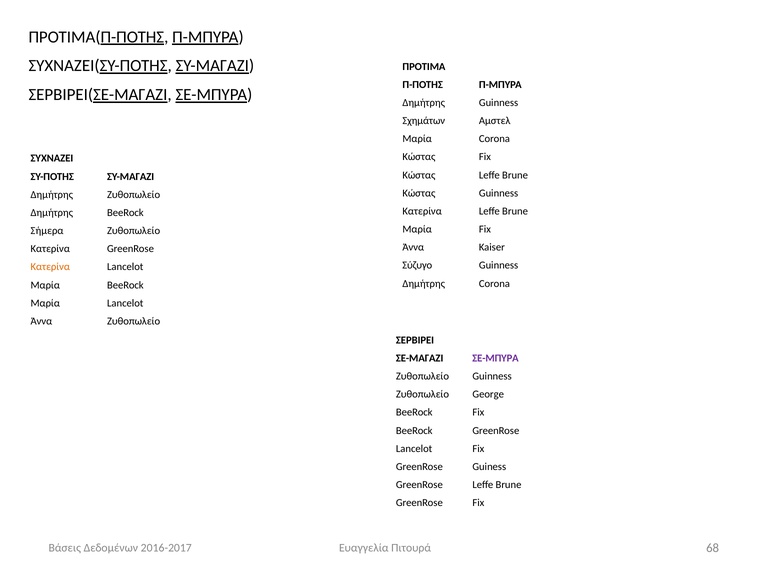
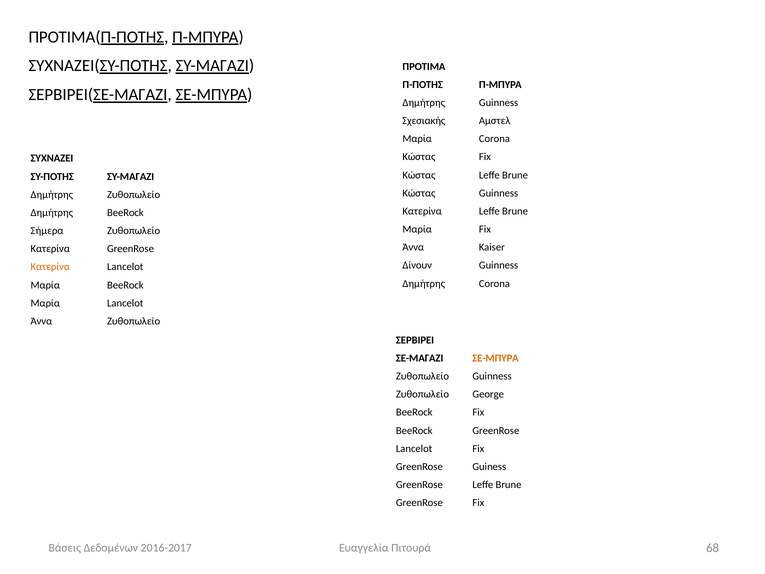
Σχημάτων: Σχημάτων -> Σχεσιακής
Σύζυγο: Σύζυγο -> Δίνουν
ΣΕ-ΜΠΥΡΑ at (495, 358) colour: purple -> orange
